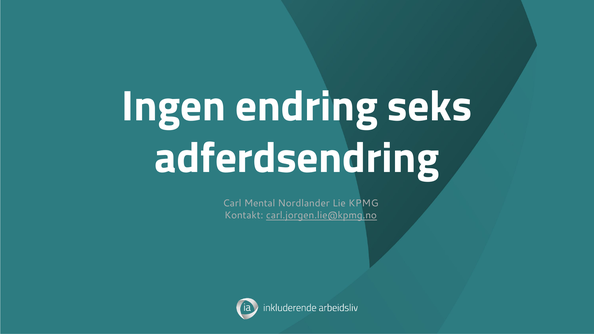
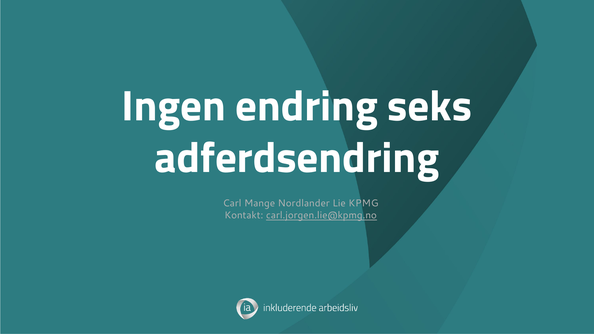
Mental: Mental -> Mange
